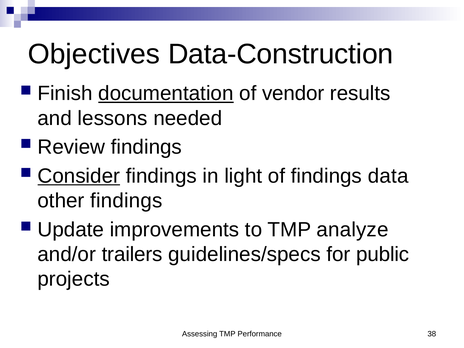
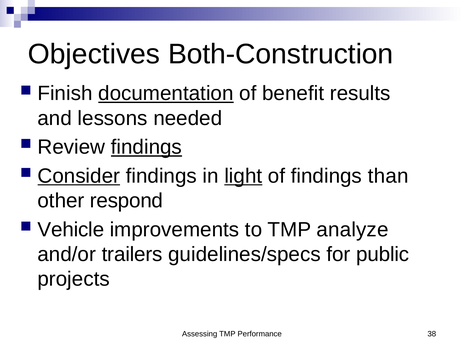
Data-Construction: Data-Construction -> Both-Construction
vendor: vendor -> benefit
findings at (146, 147) underline: none -> present
light underline: none -> present
data: data -> than
other findings: findings -> respond
Update: Update -> Vehicle
